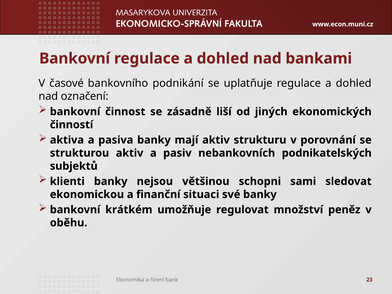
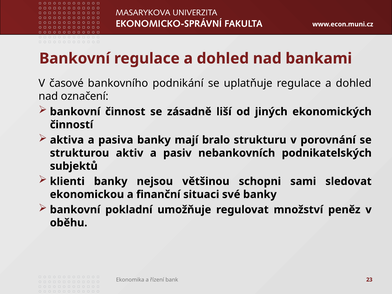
mají aktiv: aktiv -> bralo
krátkém: krátkém -> pokladní
